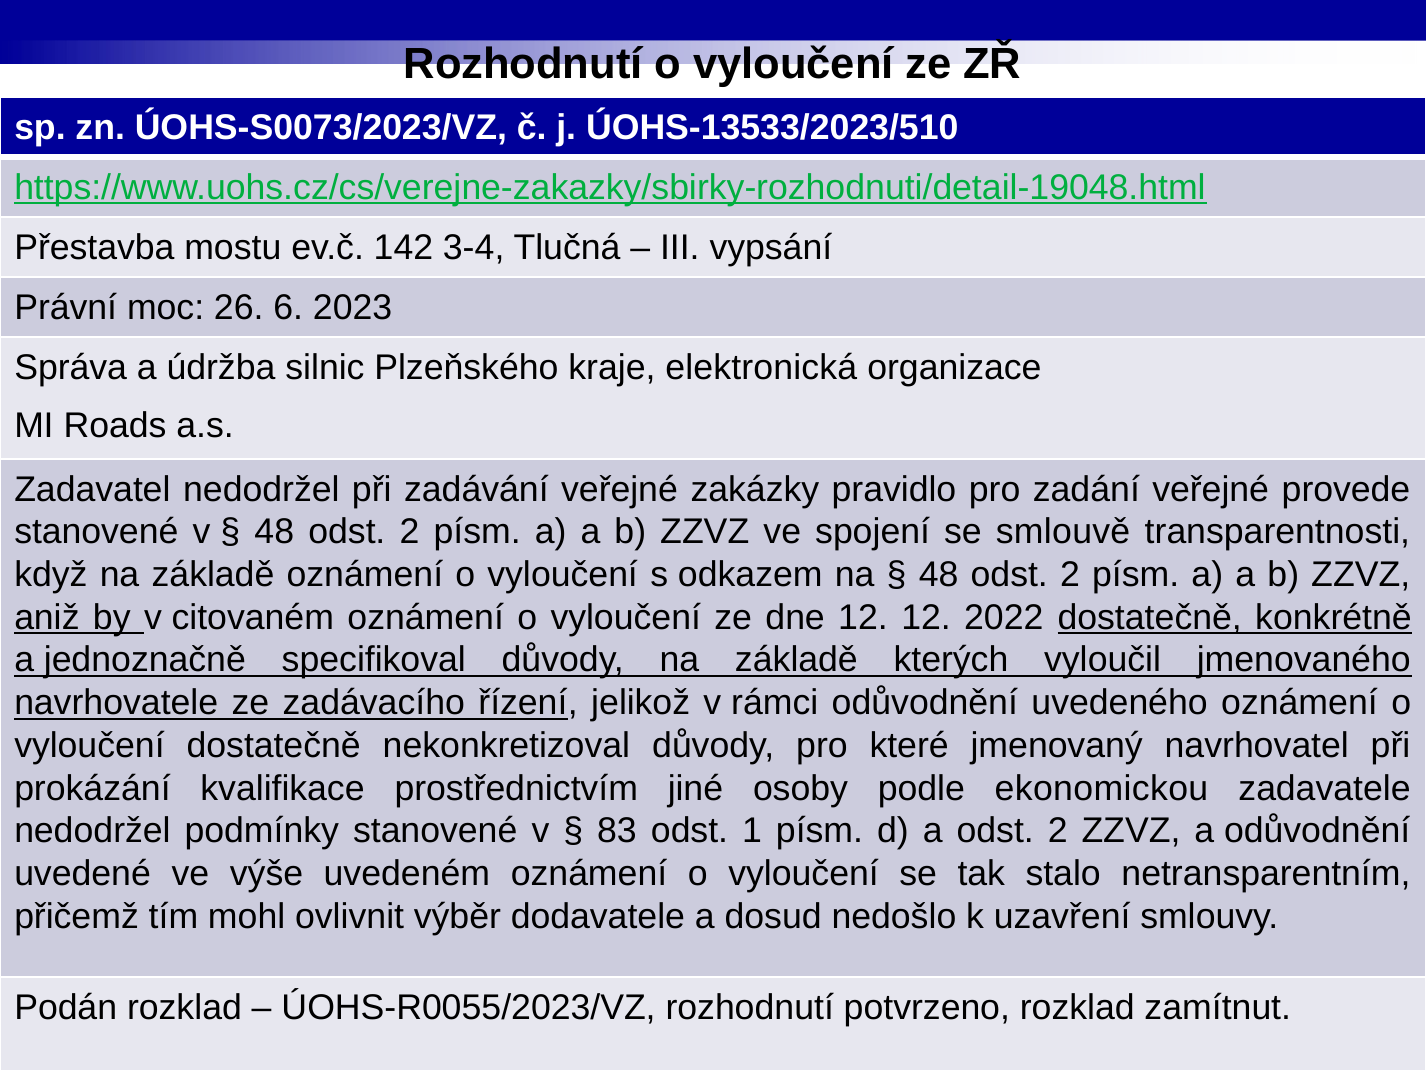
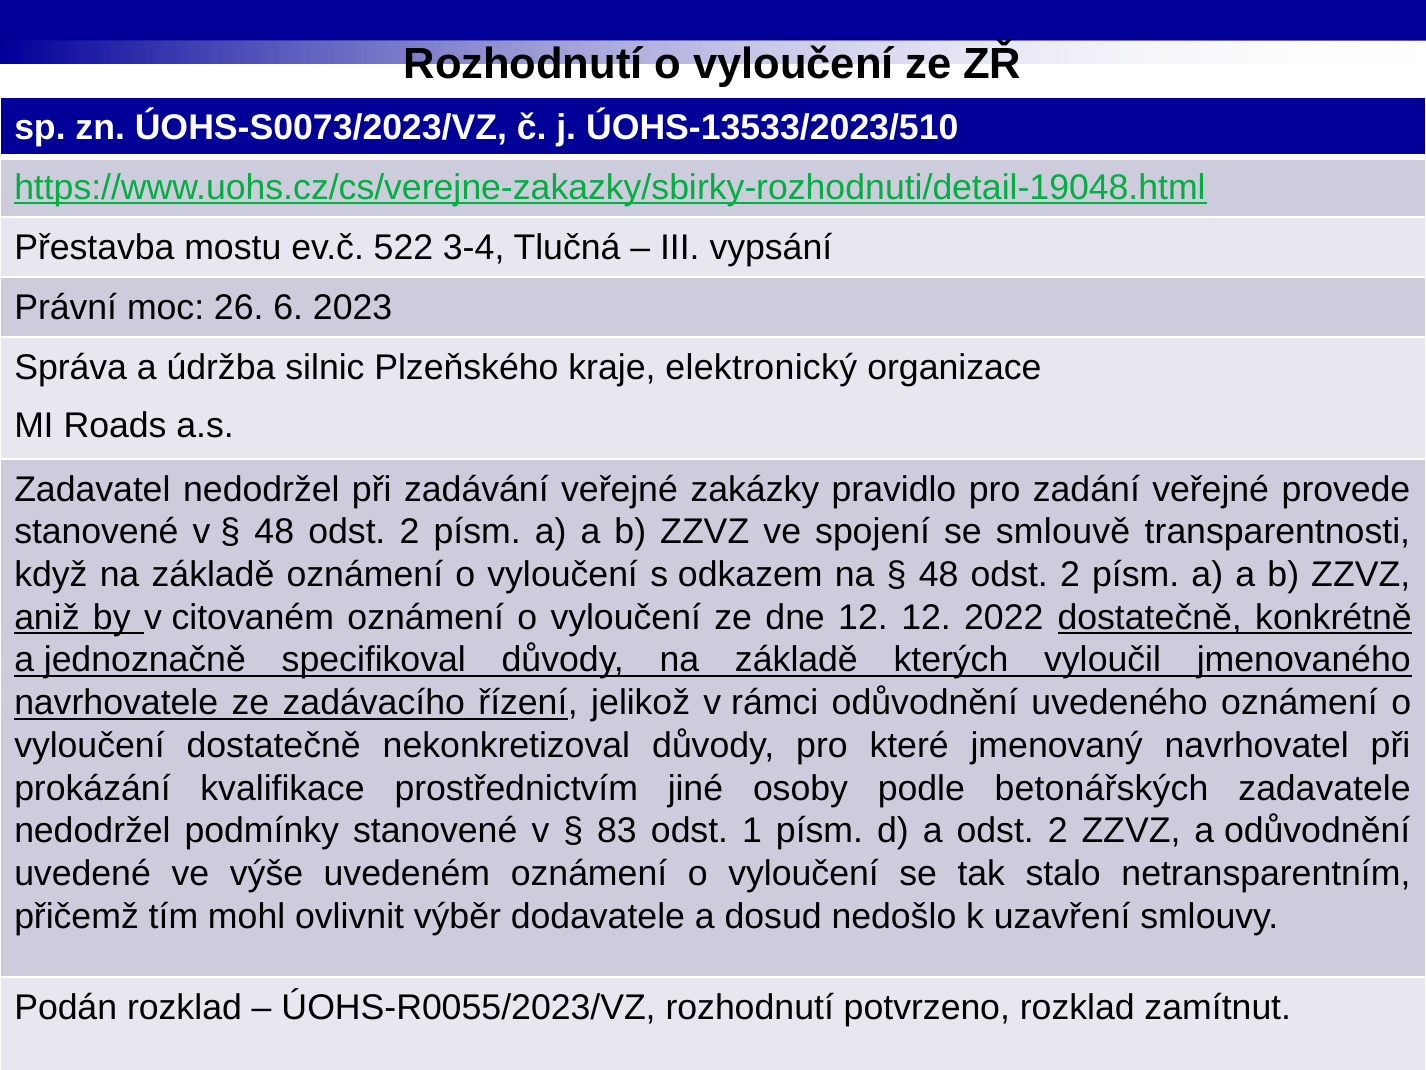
142: 142 -> 522
elektronická: elektronická -> elektronický
ekonomickou: ekonomickou -> betonářských
